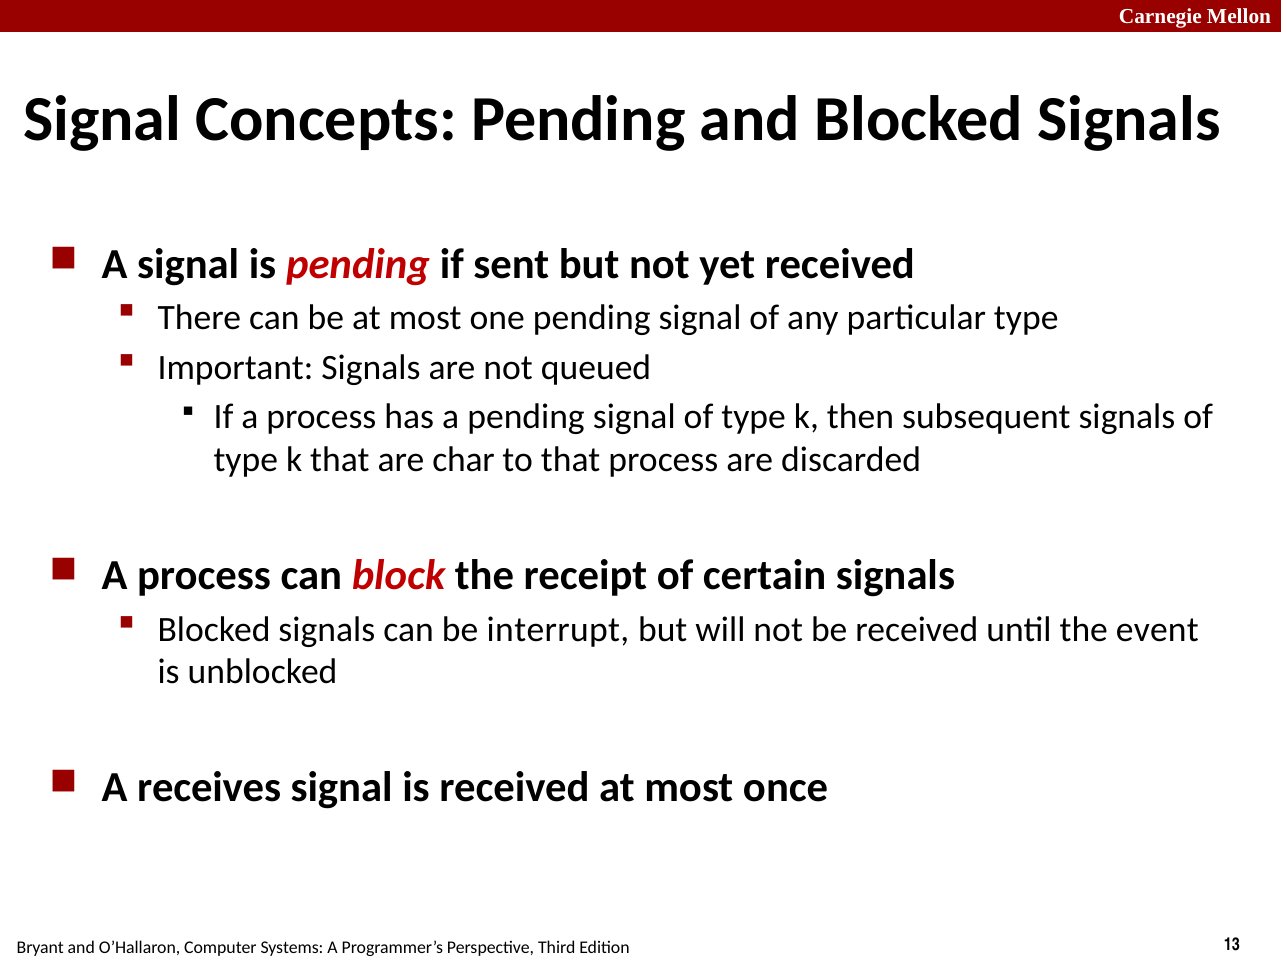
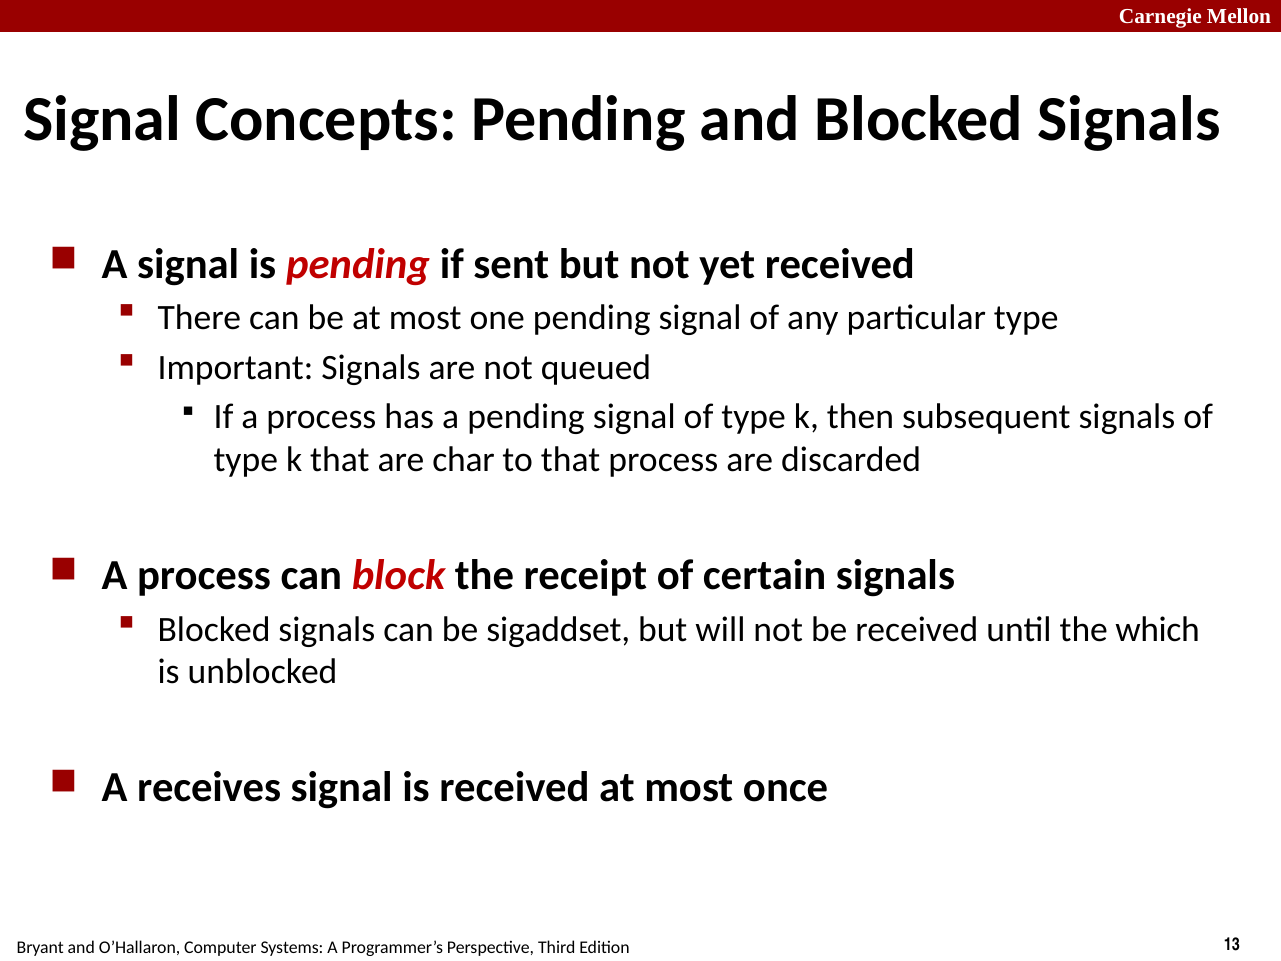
interrupt: interrupt -> sigaddset
event: event -> which
